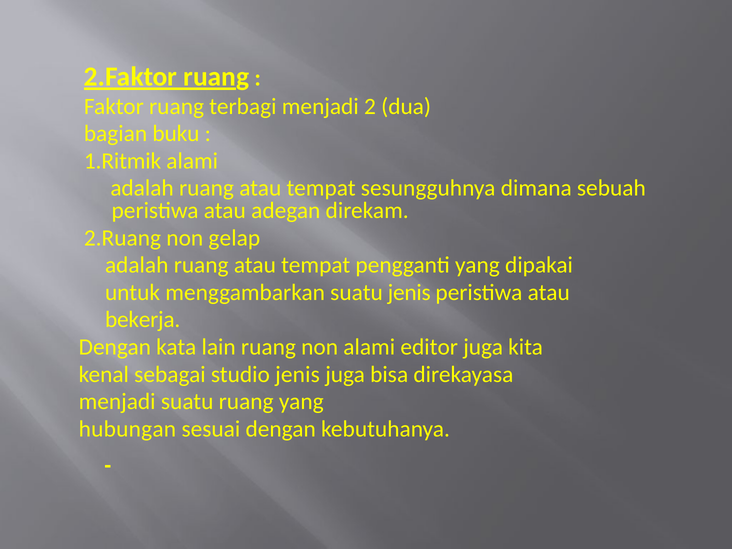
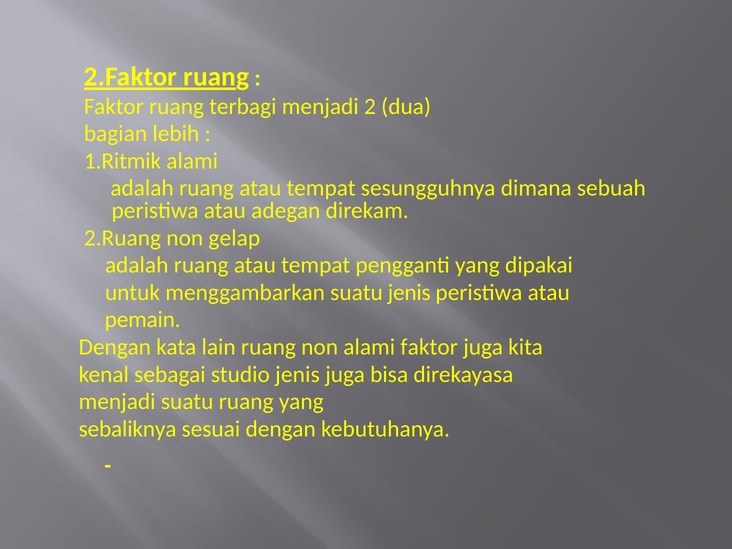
buku: buku -> lebih
bekerja: bekerja -> pemain
alami editor: editor -> faktor
hubungan: hubungan -> sebaliknya
